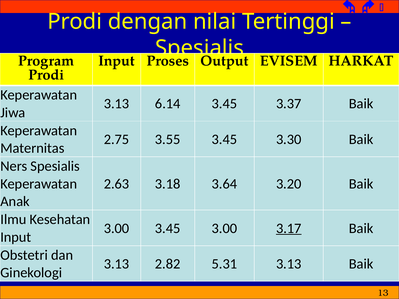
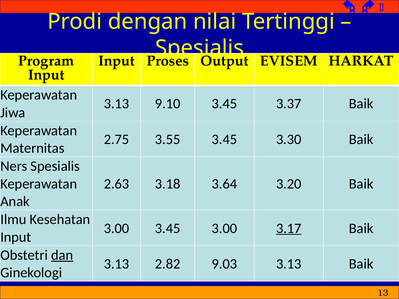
Prodi at (46, 75): Prodi -> Input
6.14: 6.14 -> 9.10
dan underline: none -> present
5.31: 5.31 -> 9.03
